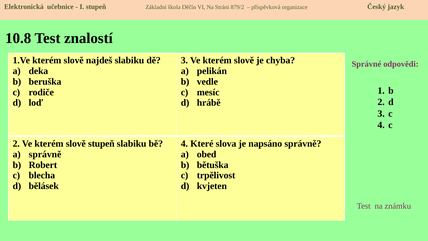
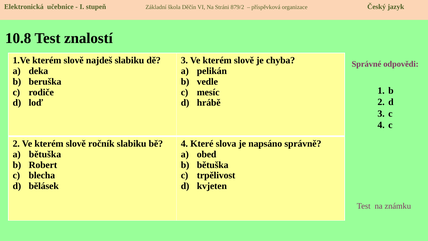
slově stupeň: stupeň -> ročník
správně at (45, 154): správně -> bětuška
